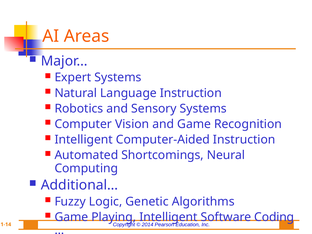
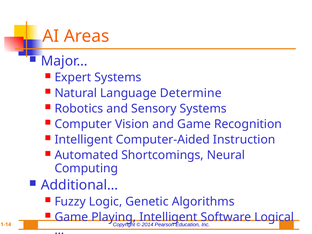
Language Instruction: Instruction -> Determine
Coding: Coding -> Logical
